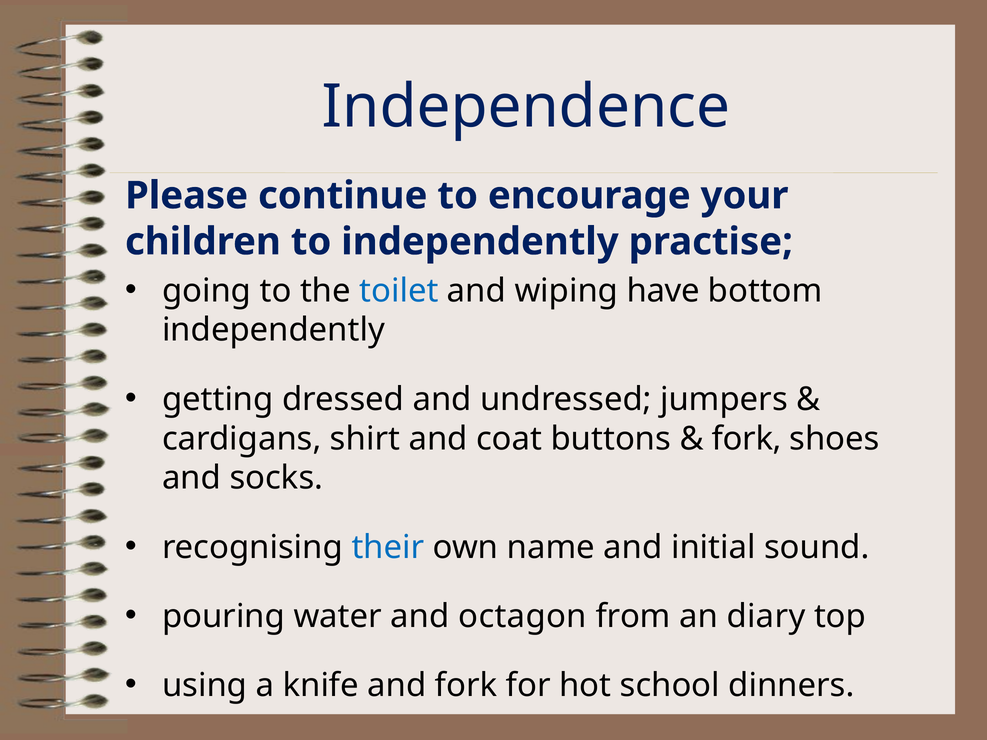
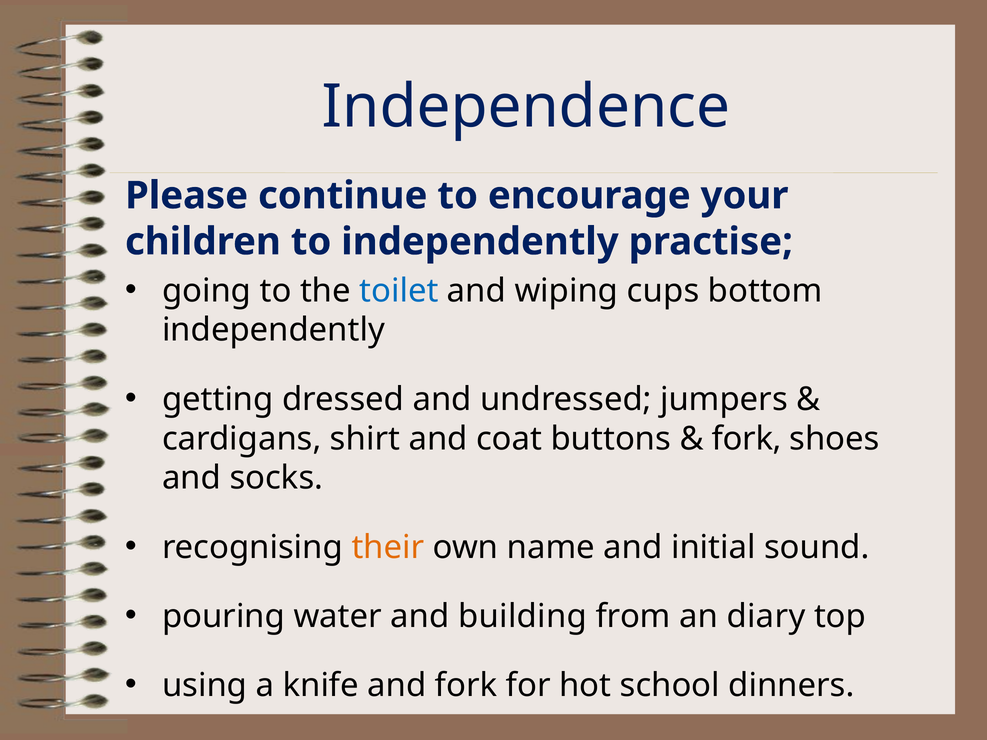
have: have -> cups
their colour: blue -> orange
octagon: octagon -> building
